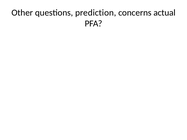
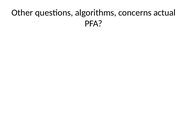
prediction: prediction -> algorithms
